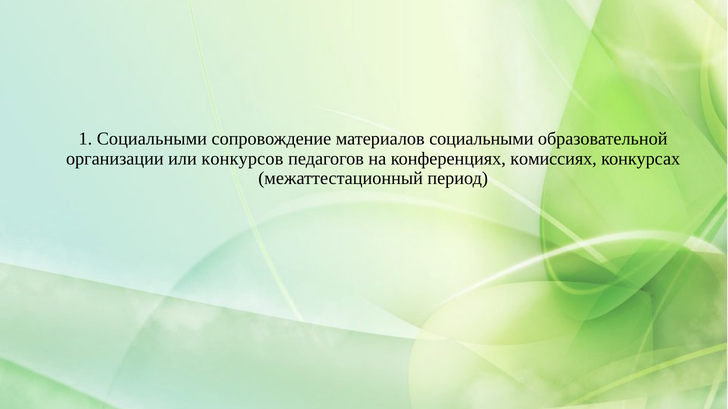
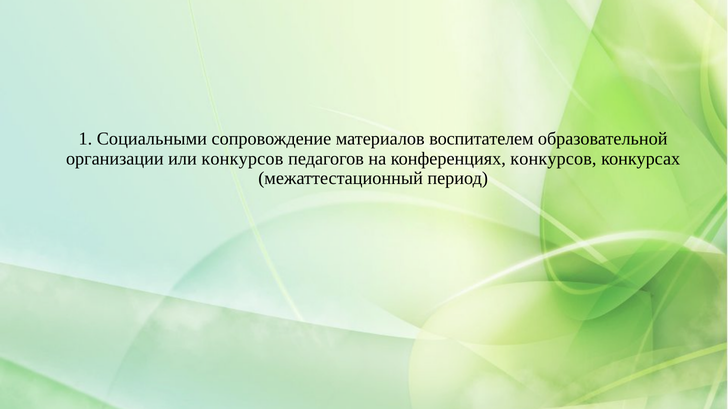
материалов социальными: социальными -> воспитателем
конференциях комиссиях: комиссиях -> конкурсов
